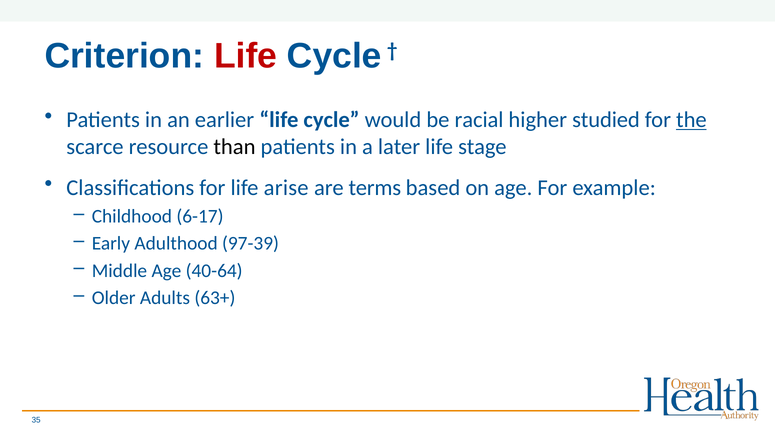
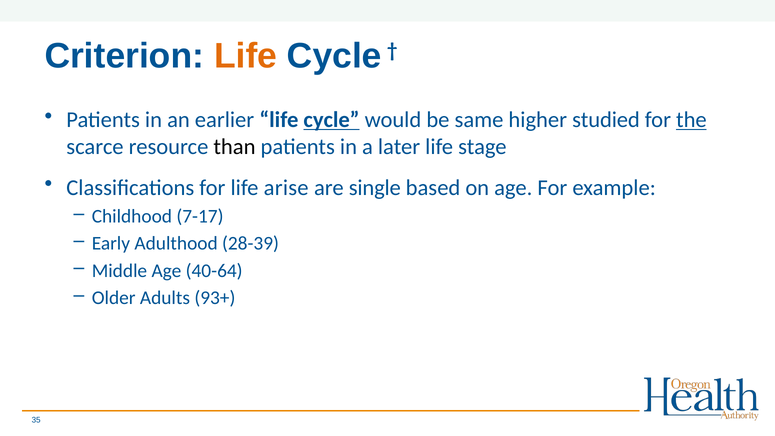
Life at (246, 56) colour: red -> orange
cycle at (332, 120) underline: none -> present
racial: racial -> same
terms: terms -> single
6-17: 6-17 -> 7-17
97-39: 97-39 -> 28-39
63+: 63+ -> 93+
